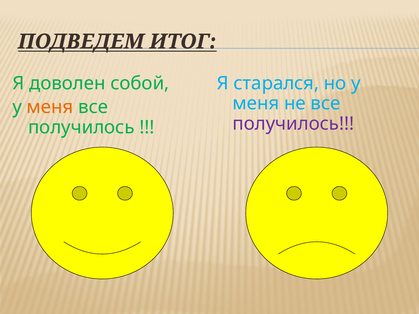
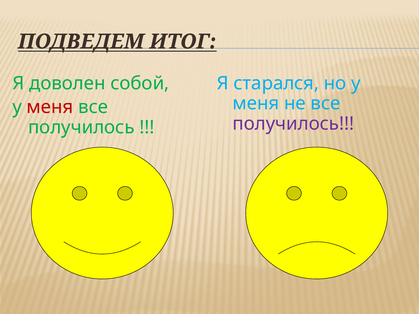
меня at (50, 107) colour: orange -> red
